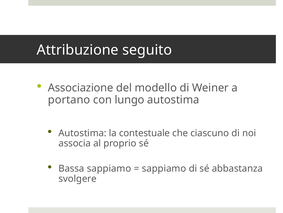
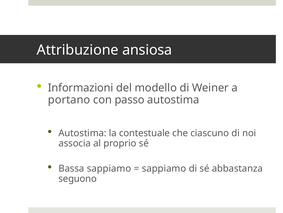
seguito: seguito -> ansiosa
Associazione: Associazione -> Informazioni
lungo: lungo -> passo
svolgere: svolgere -> seguono
